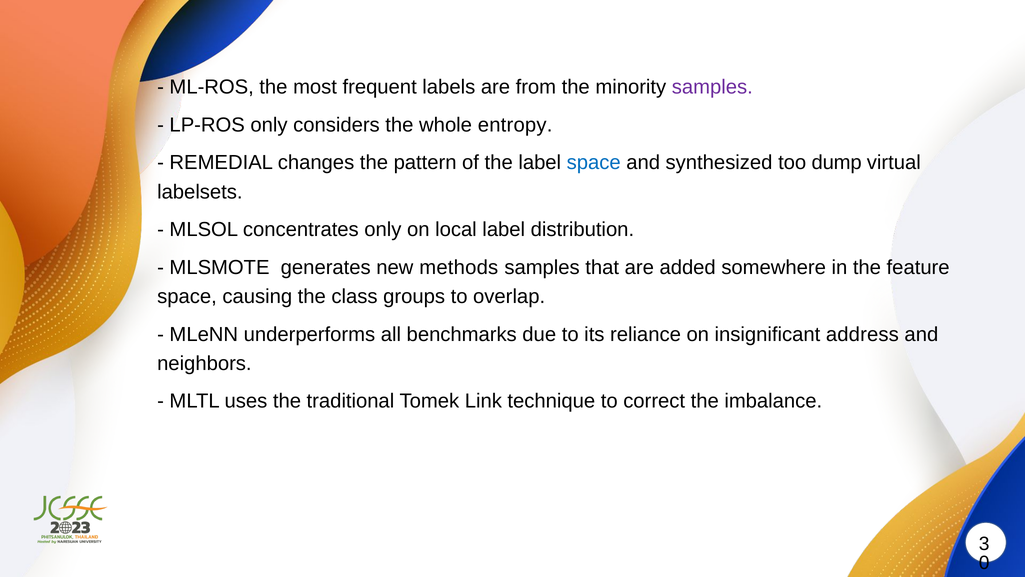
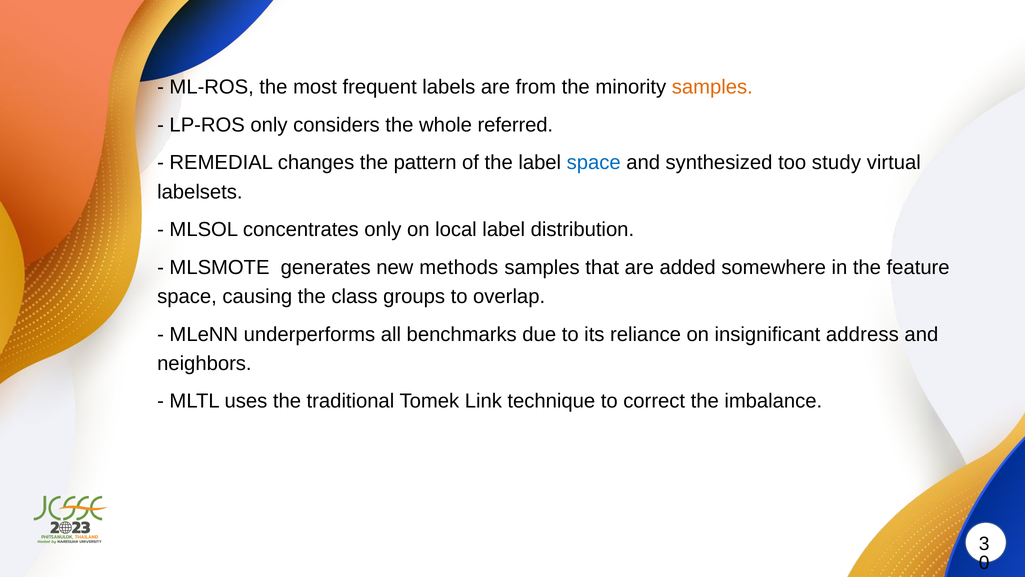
samples at (712, 87) colour: purple -> orange
entropy: entropy -> referred
dump: dump -> study
